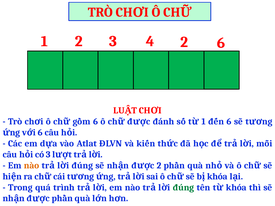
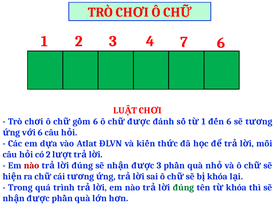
4 2: 2 -> 7
3 at (48, 155): 3 -> 2
nào at (32, 166) colour: orange -> red
2 at (159, 166): 2 -> 3
